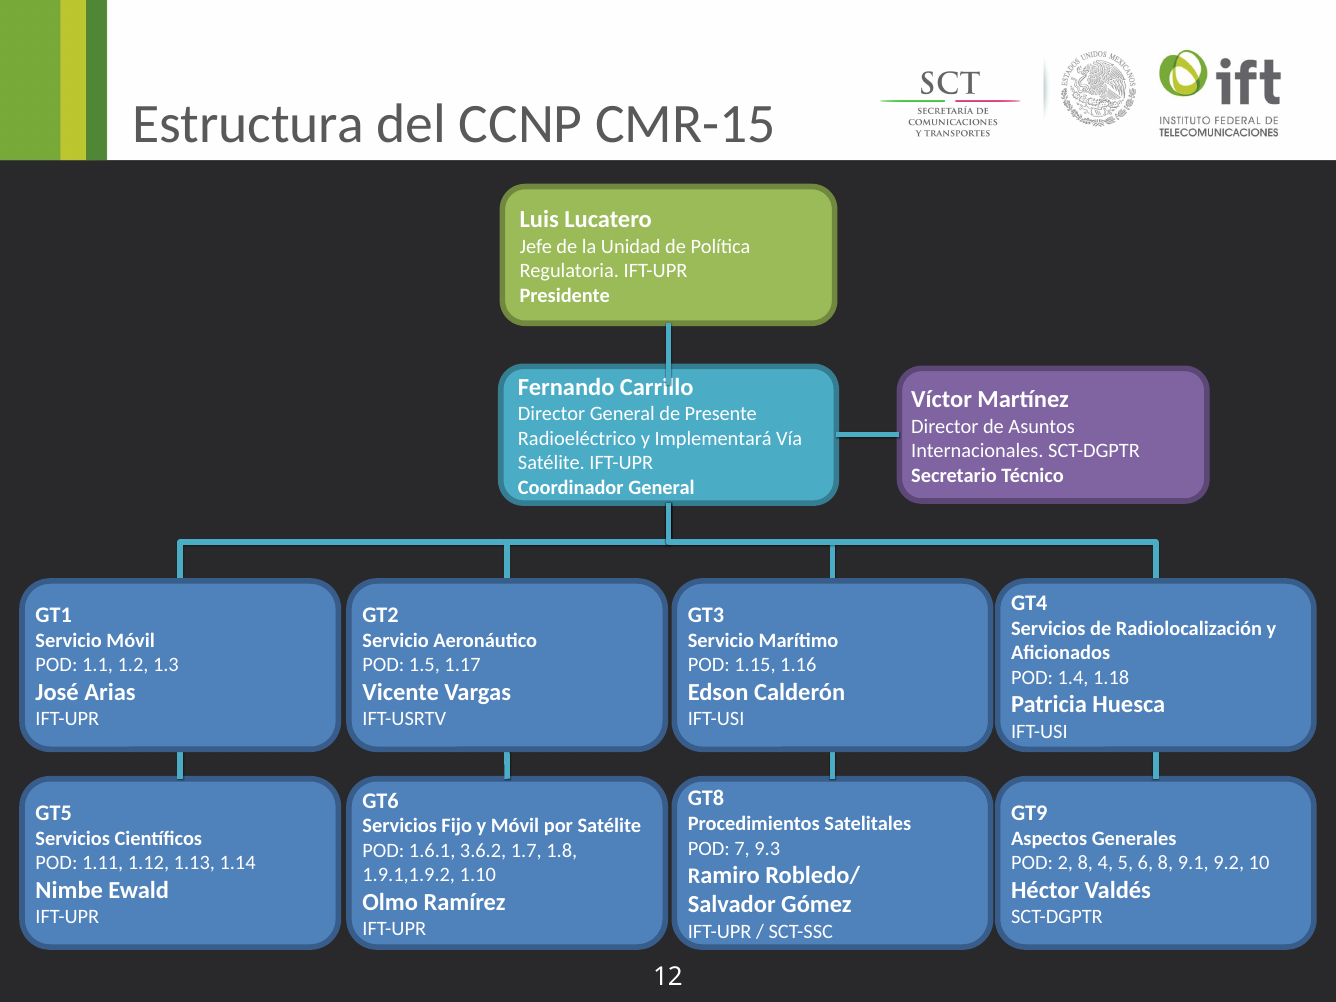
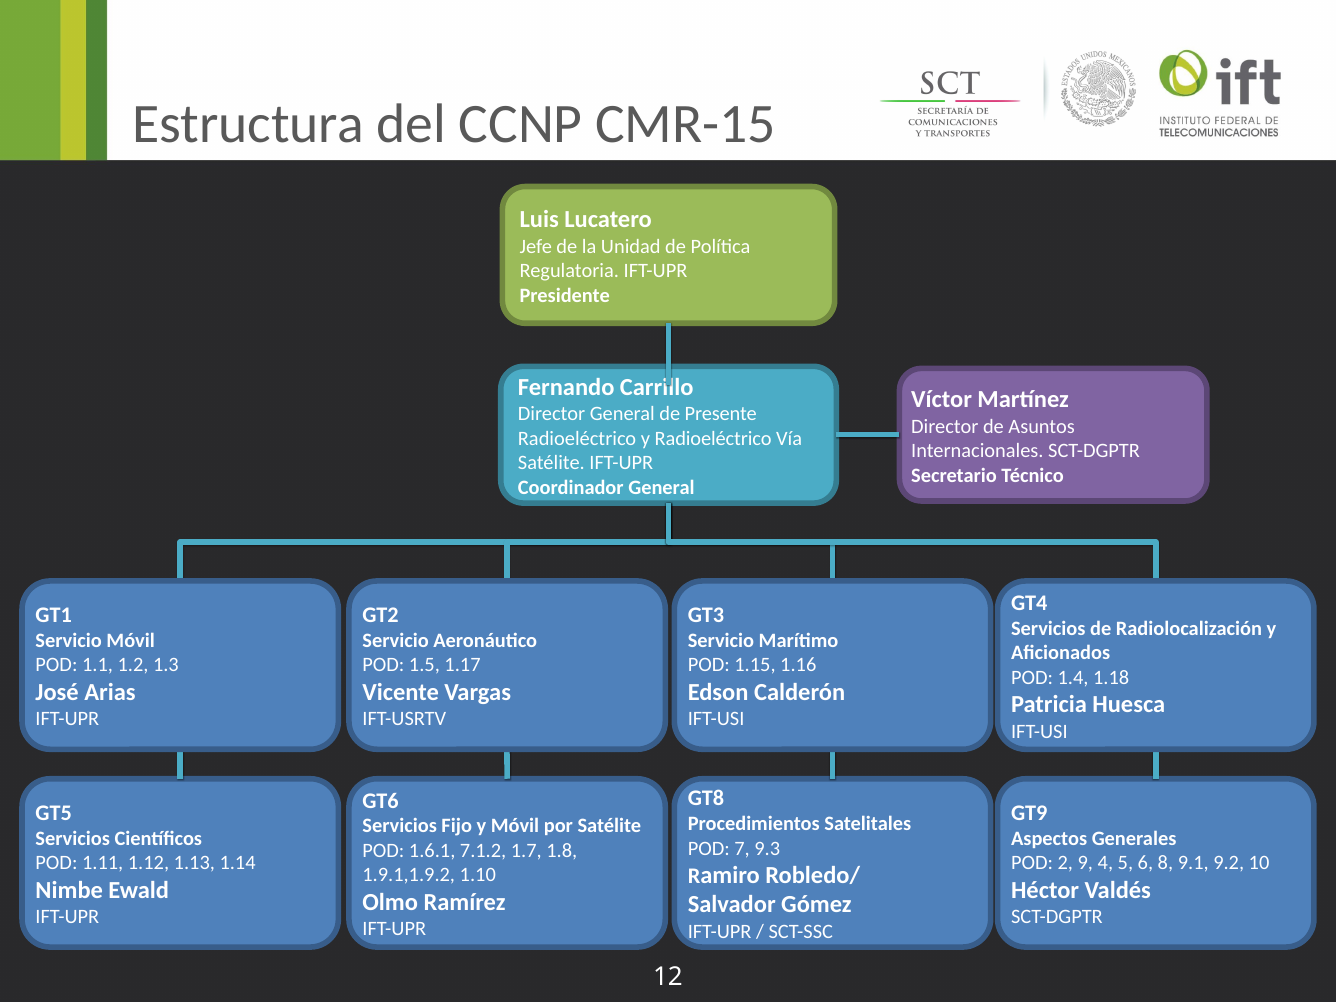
y Implementará: Implementará -> Radioeléctrico
3.6.2: 3.6.2 -> 7.1.2
2 8: 8 -> 9
